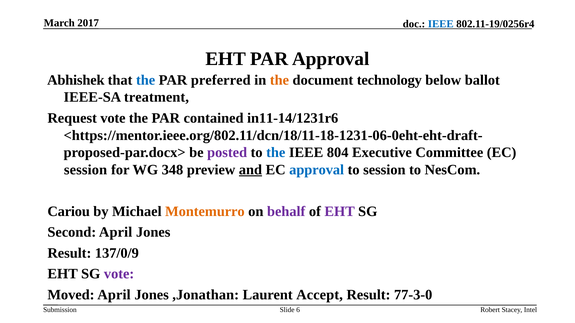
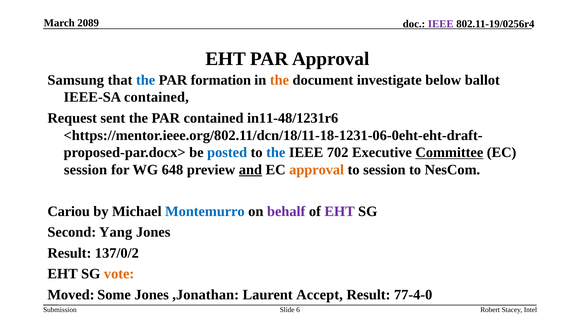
2017: 2017 -> 2089
IEEE at (441, 24) colour: blue -> purple
Abhishek: Abhishek -> Samsung
preferred: preferred -> formation
technology: technology -> investigate
IEEE-SA treatment: treatment -> contained
Request vote: vote -> sent
in11-14/1231r6: in11-14/1231r6 -> in11-48/1231r6
posted colour: purple -> blue
804: 804 -> 702
Committee underline: none -> present
348: 348 -> 648
approval at (317, 170) colour: blue -> orange
Montemurro colour: orange -> blue
Second April: April -> Yang
137/0/9: 137/0/9 -> 137/0/2
vote at (119, 274) colour: purple -> orange
Moved April: April -> Some
77-3-0: 77-3-0 -> 77-4-0
